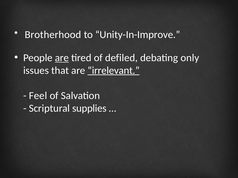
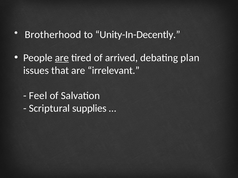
Unity-In-Improve: Unity-In-Improve -> Unity-In-Decently
defiled: defiled -> arrived
only: only -> plan
irrelevant underline: present -> none
